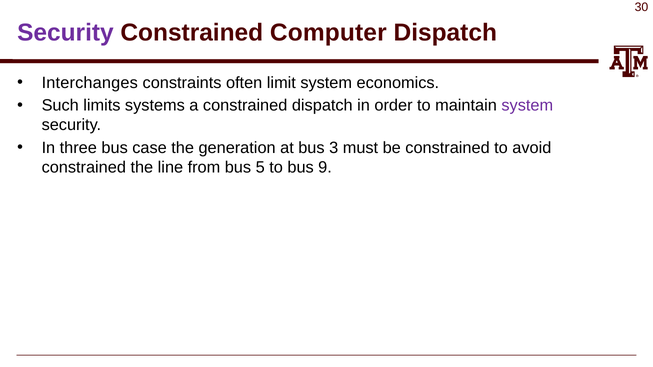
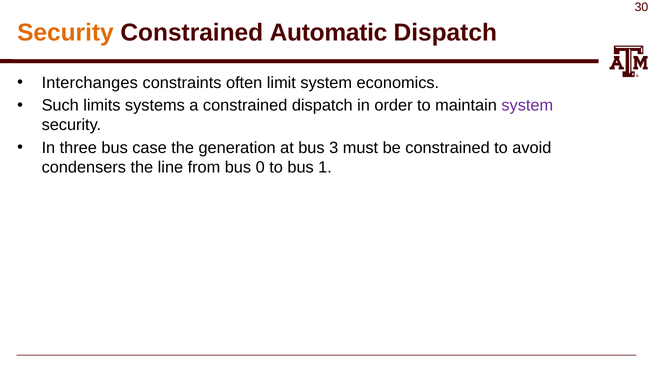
Security at (65, 32) colour: purple -> orange
Computer: Computer -> Automatic
constrained at (84, 168): constrained -> condensers
5: 5 -> 0
9: 9 -> 1
